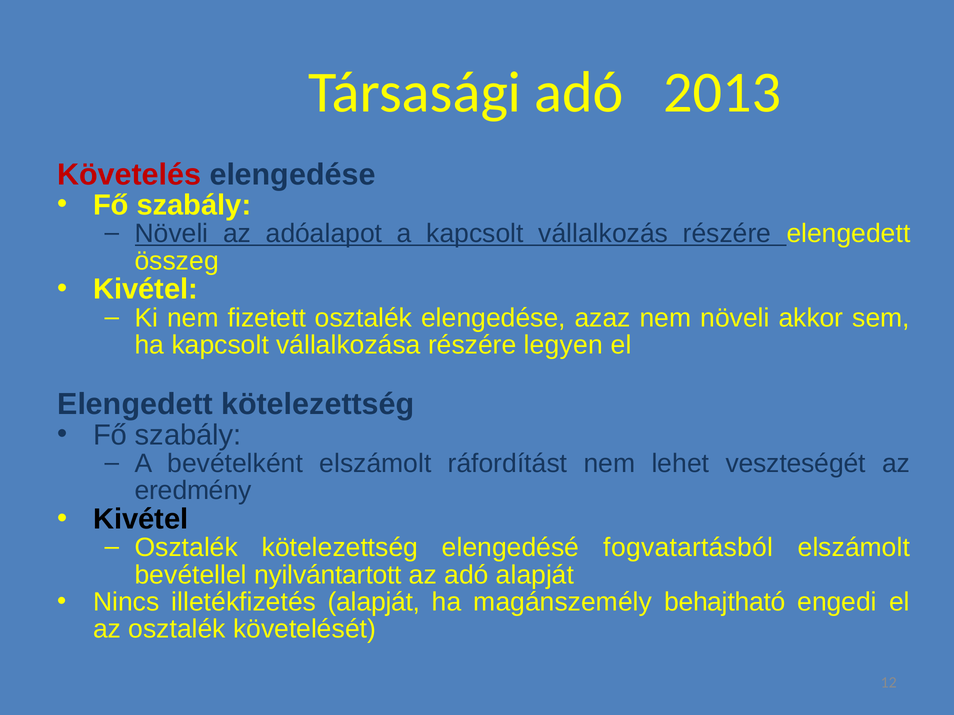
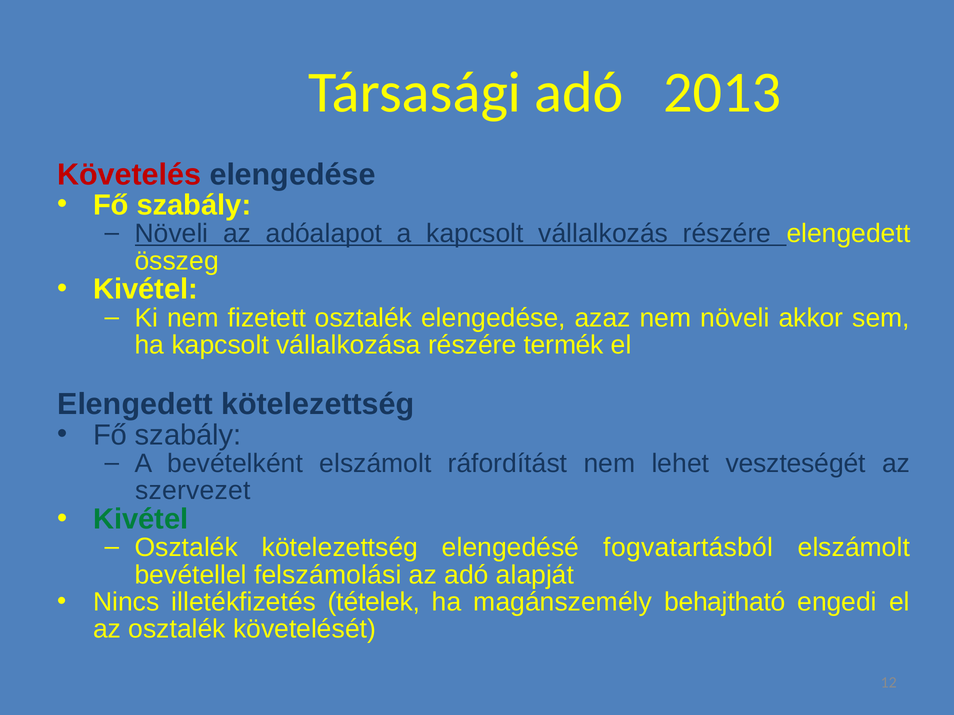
legyen: legyen -> termék
eredmény: eredmény -> szervezet
Kivétel at (141, 519) colour: black -> green
nyilvántartott: nyilvántartott -> felszámolási
illetékfizetés alapját: alapját -> tételek
